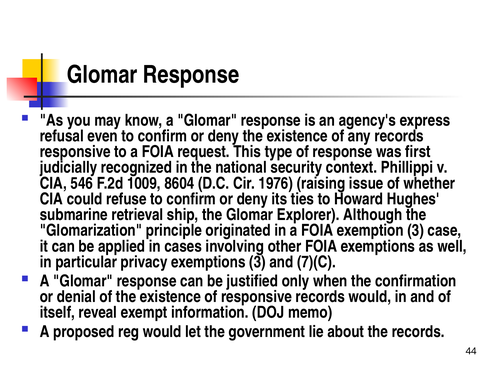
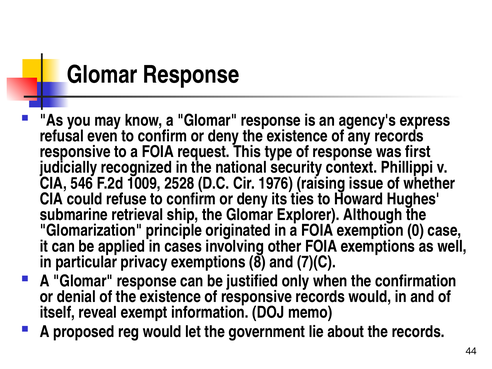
8604: 8604 -> 2528
exemption 3: 3 -> 0
exemptions 3: 3 -> 8
